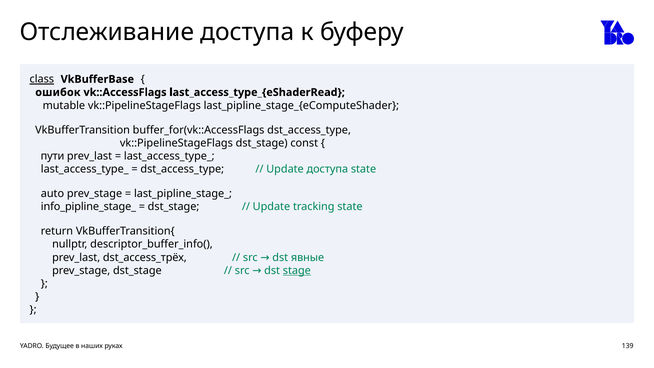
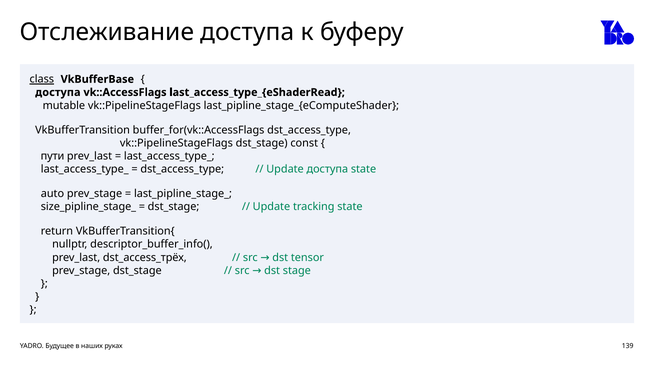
ошибок at (58, 92): ошибок -> доступа
info_pipline_stage_: info_pipline_stage_ -> size_pipline_stage_
явные: явные -> tensor
stage underline: present -> none
